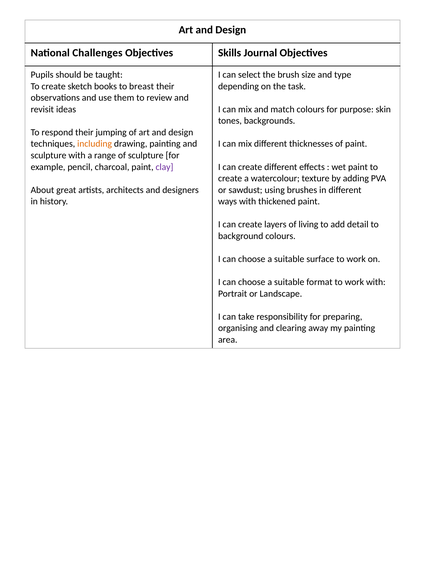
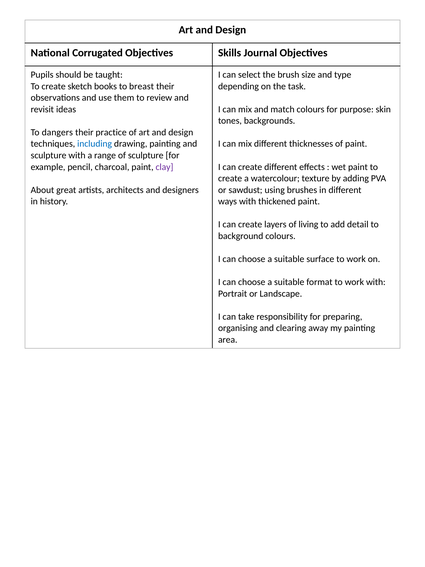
Challenges: Challenges -> Corrugated
respond: respond -> dangers
jumping: jumping -> practice
including colour: orange -> blue
